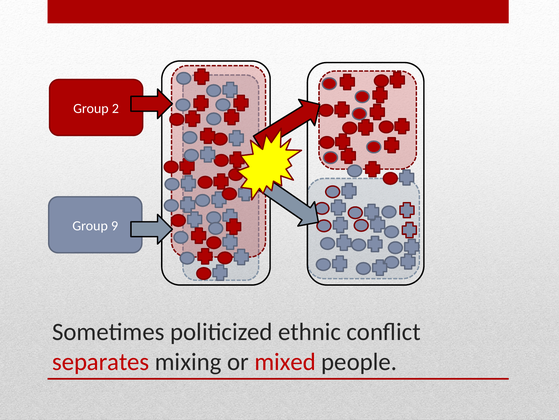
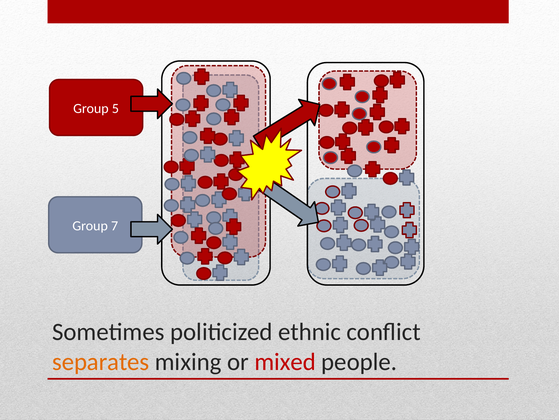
2: 2 -> 5
9: 9 -> 7
separates colour: red -> orange
